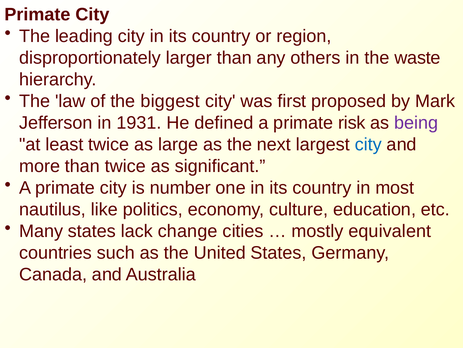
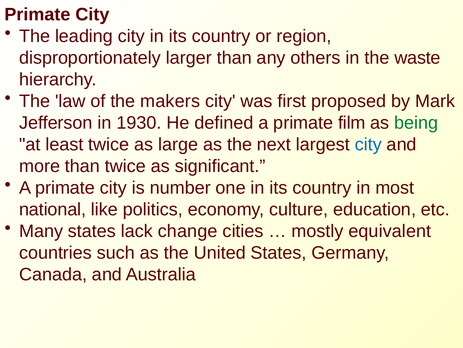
biggest: biggest -> makers
1931: 1931 -> 1930
risk: risk -> film
being colour: purple -> green
nautilus: nautilus -> national
